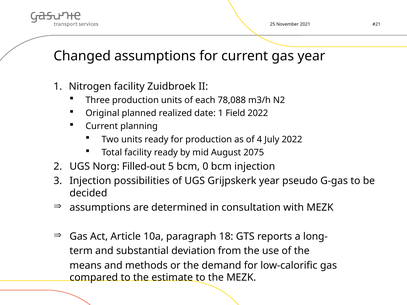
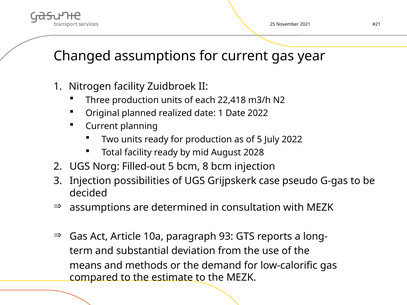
78,088: 78,088 -> 22,418
1 Field: Field -> Date
of 4: 4 -> 5
2075: 2075 -> 2028
0: 0 -> 8
Grijpskerk year: year -> case
18: 18 -> 93
